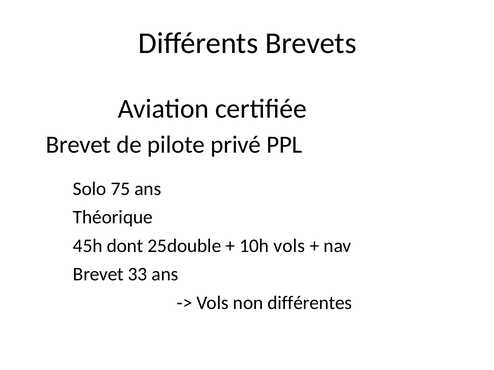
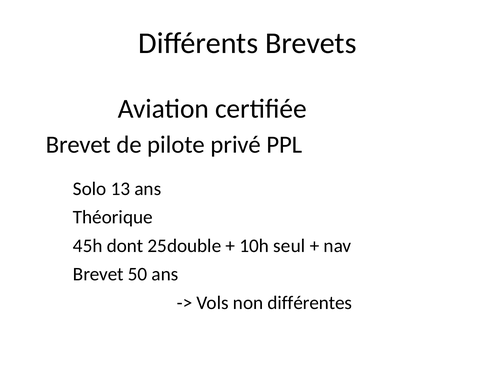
75: 75 -> 13
10h vols: vols -> seul
33: 33 -> 50
